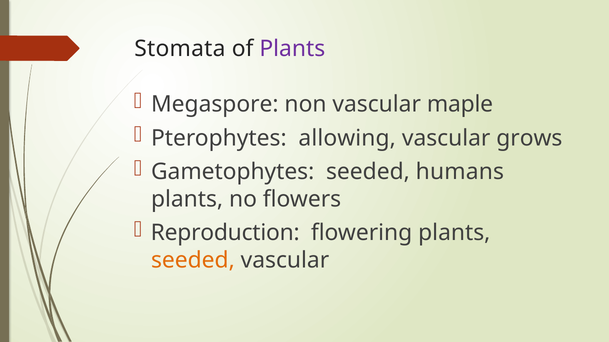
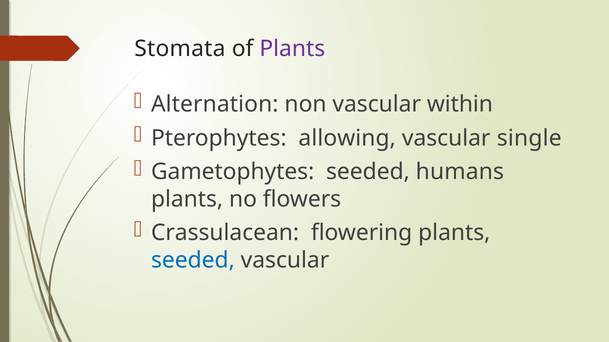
Megaspore: Megaspore -> Alternation
maple: maple -> within
grows: grows -> single
Reproduction: Reproduction -> Crassulacean
seeded at (193, 261) colour: orange -> blue
